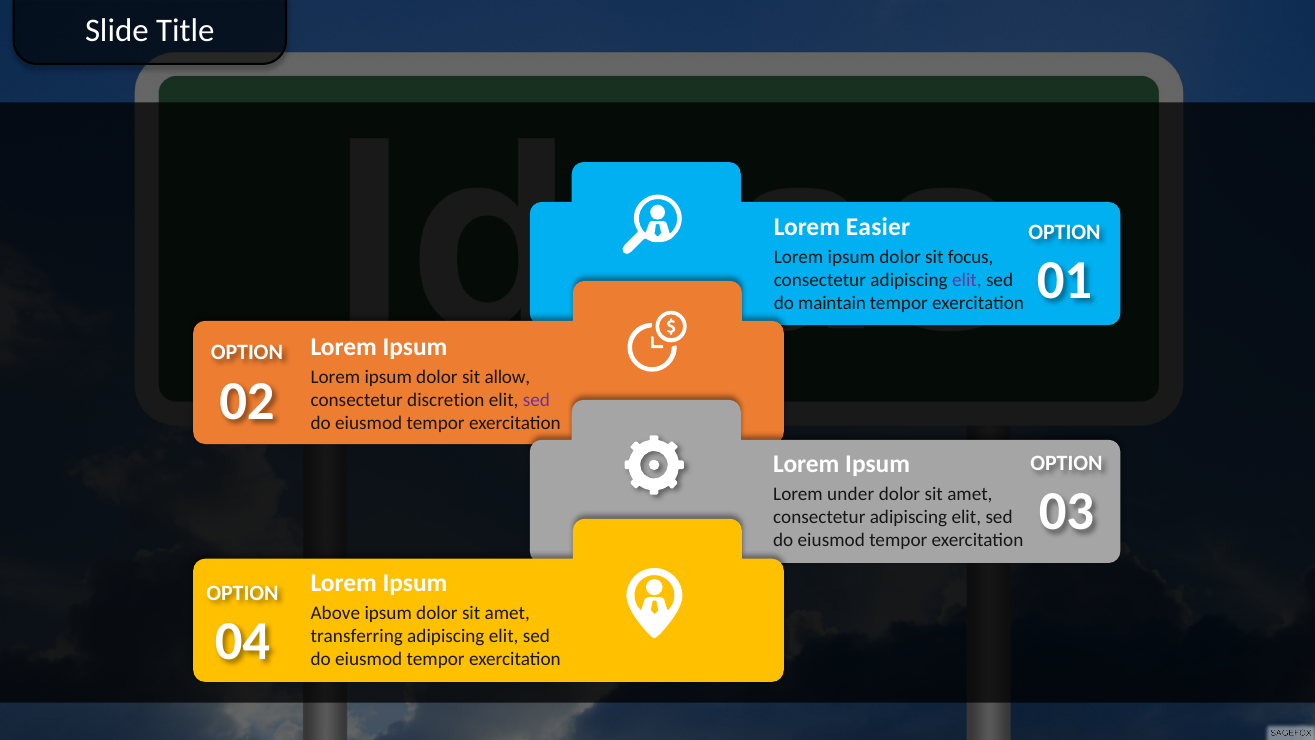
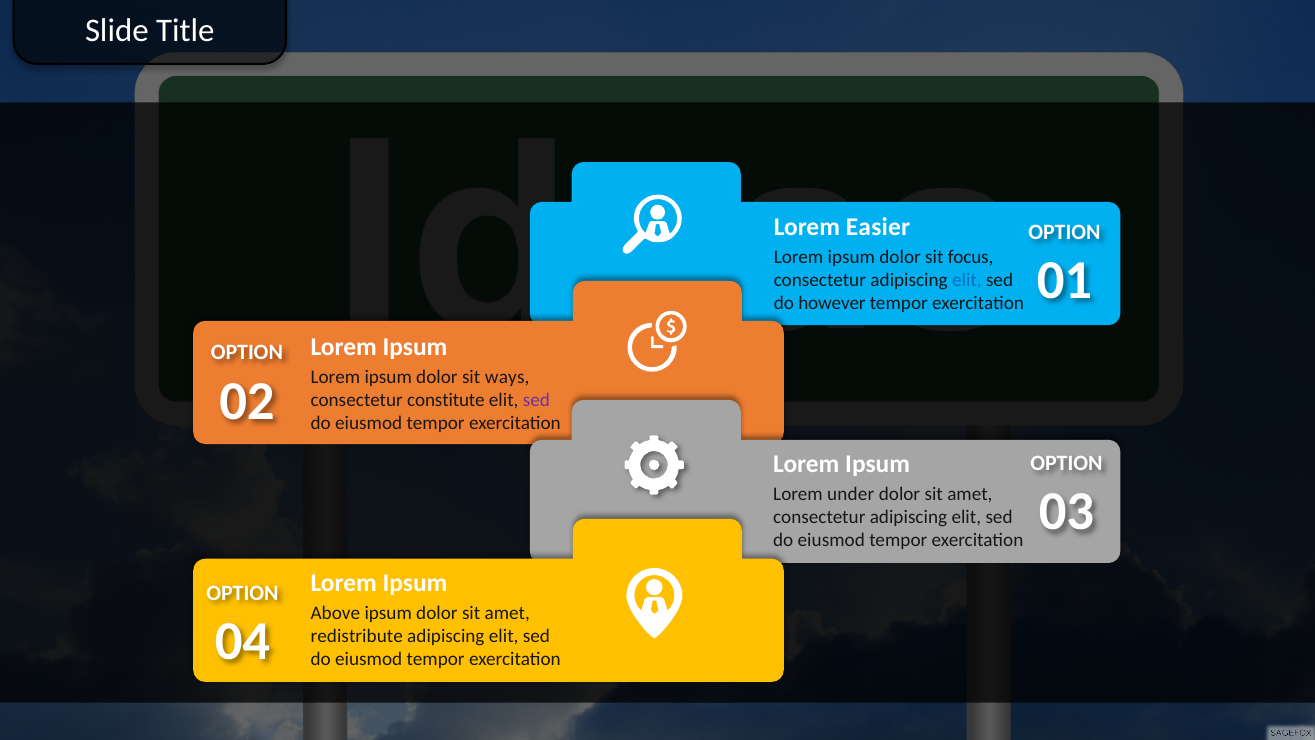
elit at (967, 280) colour: purple -> blue
maintain: maintain -> however
allow: allow -> ways
discretion: discretion -> constitute
transferring: transferring -> redistribute
